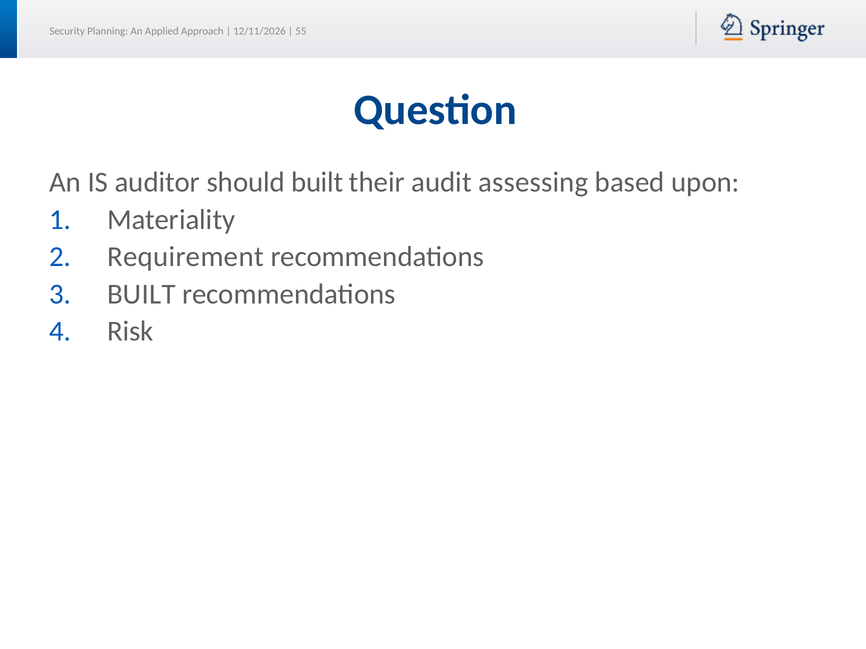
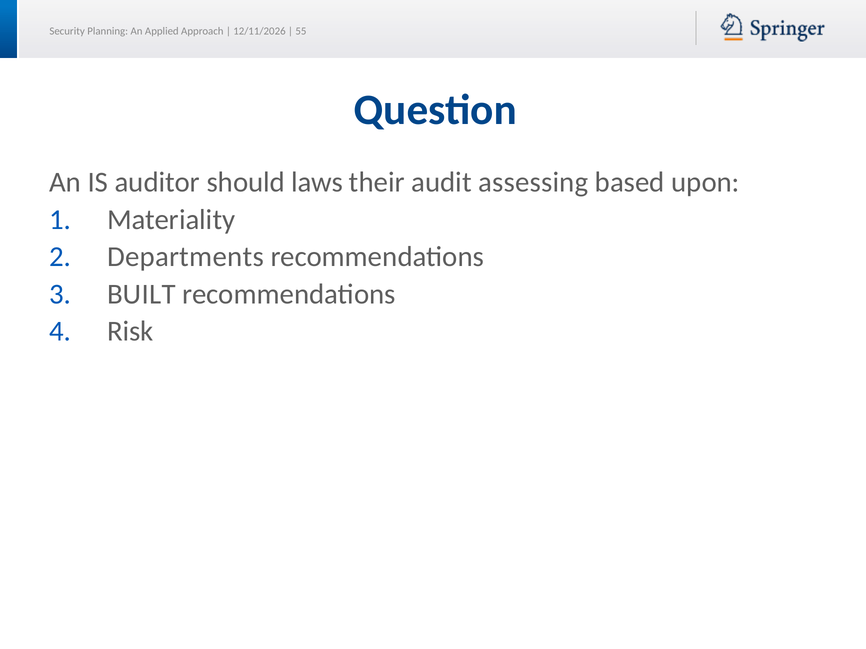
should built: built -> laws
Requirement: Requirement -> Departments
